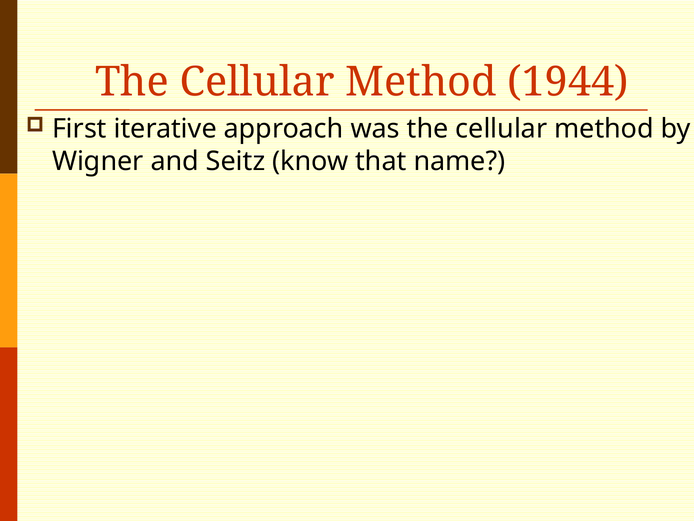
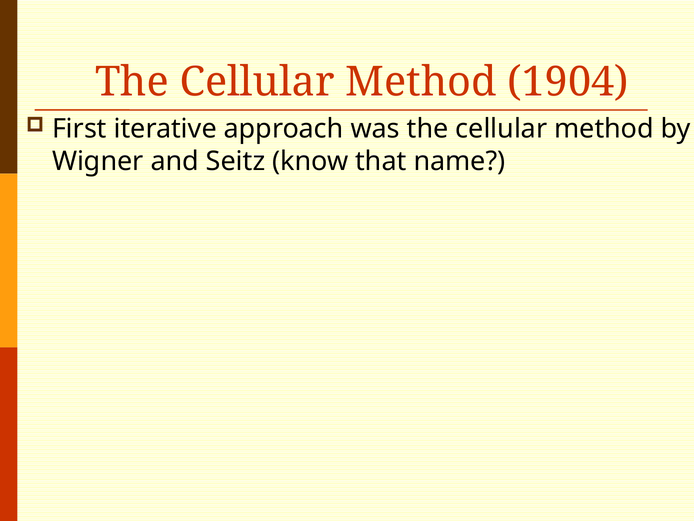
1944: 1944 -> 1904
